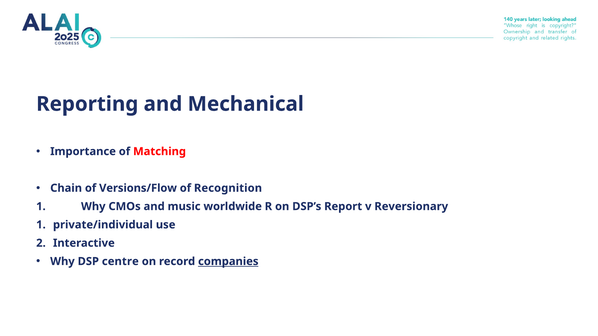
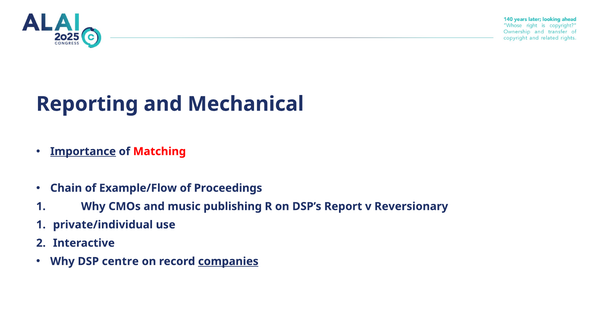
Importance underline: none -> present
Versions/Flow: Versions/Flow -> Example/Flow
Recognition: Recognition -> Proceedings
worldwide: worldwide -> publishing
